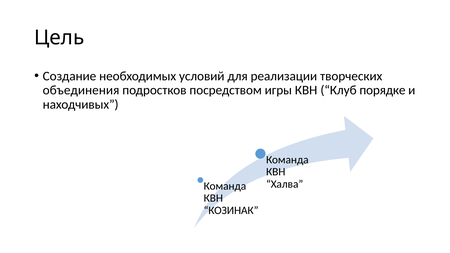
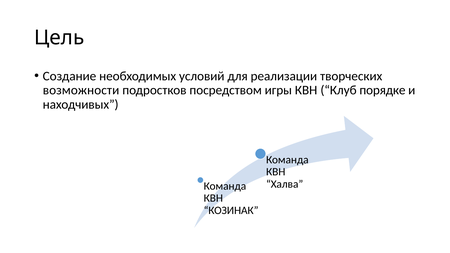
объединения: объединения -> возможности
